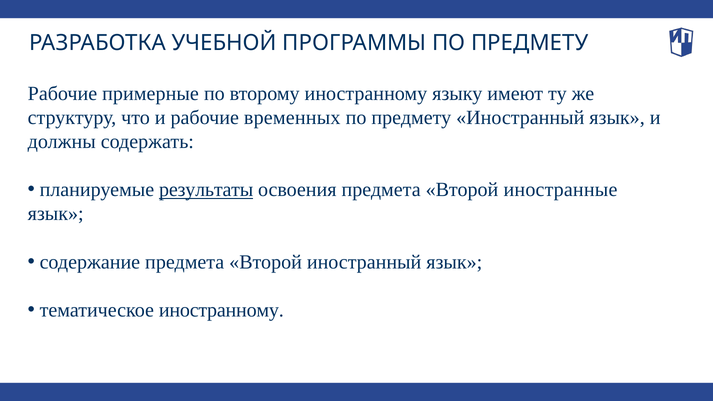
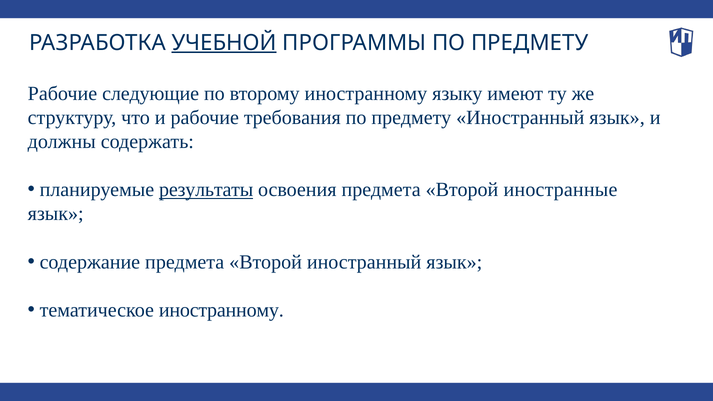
УЧЕБНОЙ underline: none -> present
примерные: примерные -> следующие
временных: временных -> требования
